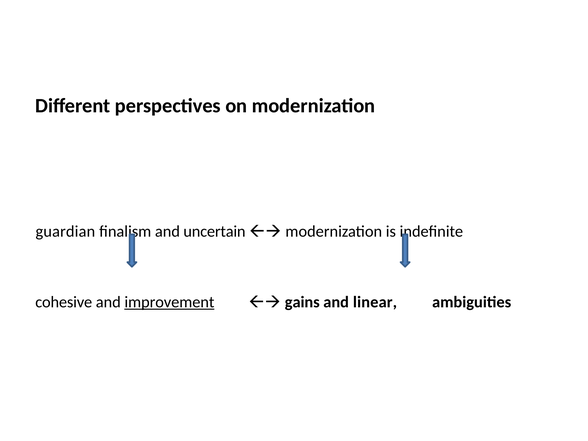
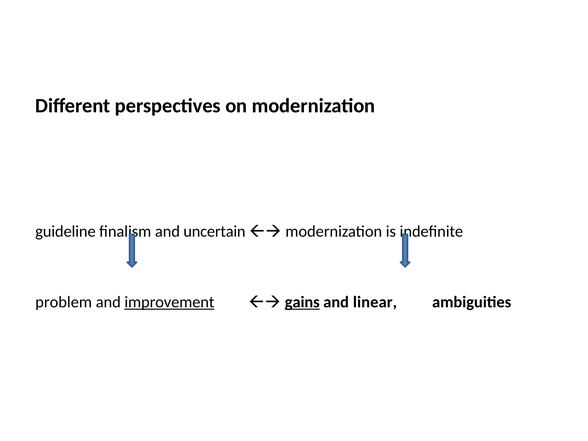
guardian: guardian -> guideline
cohesive: cohesive -> problem
gains underline: none -> present
